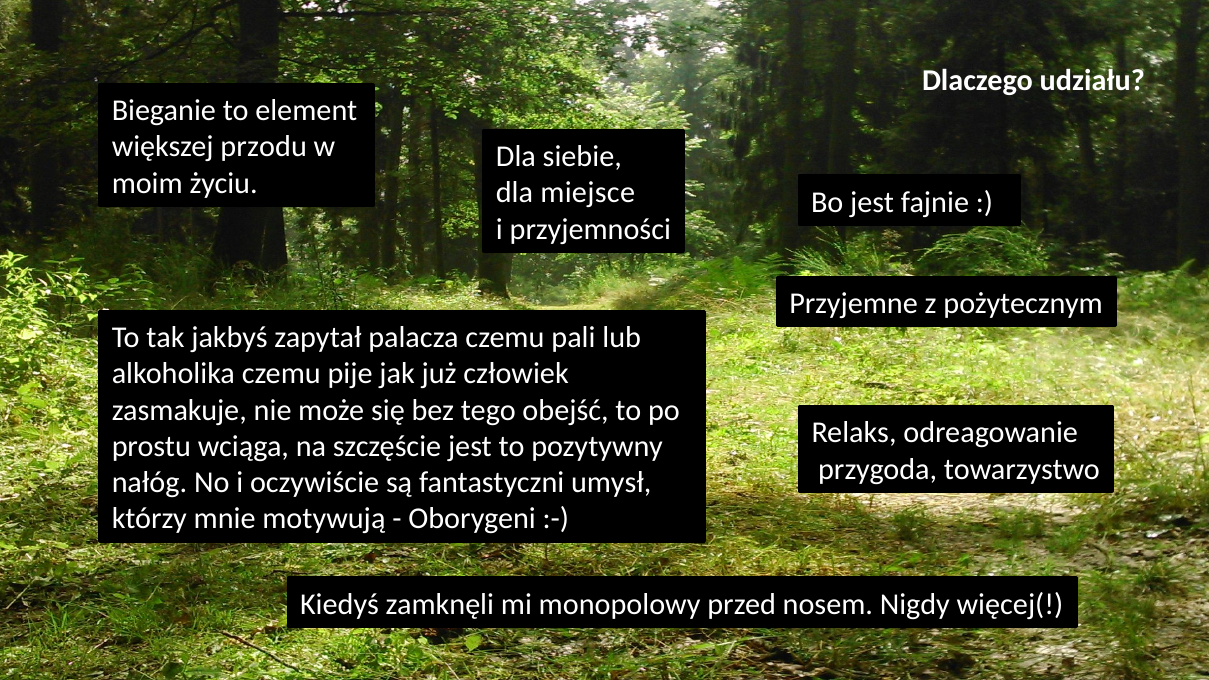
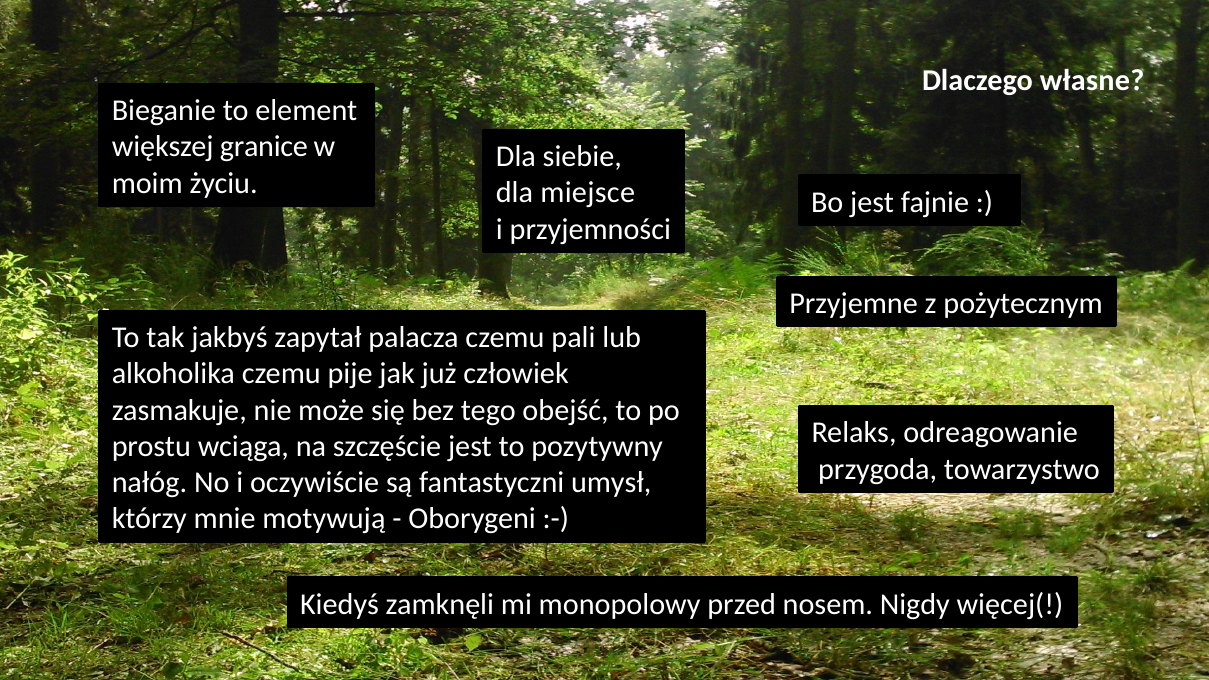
udziału: udziału -> własne
przodu: przodu -> granice
